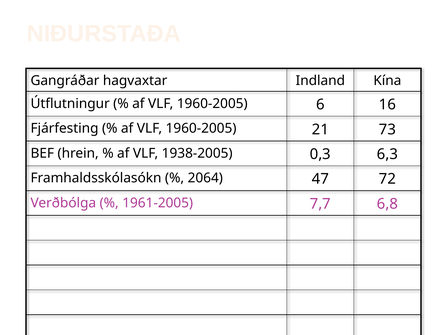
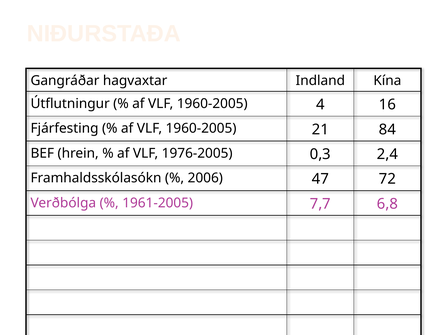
6: 6 -> 4
73: 73 -> 84
1938-2005: 1938-2005 -> 1976-2005
6,3: 6,3 -> 2,4
2064: 2064 -> 2006
